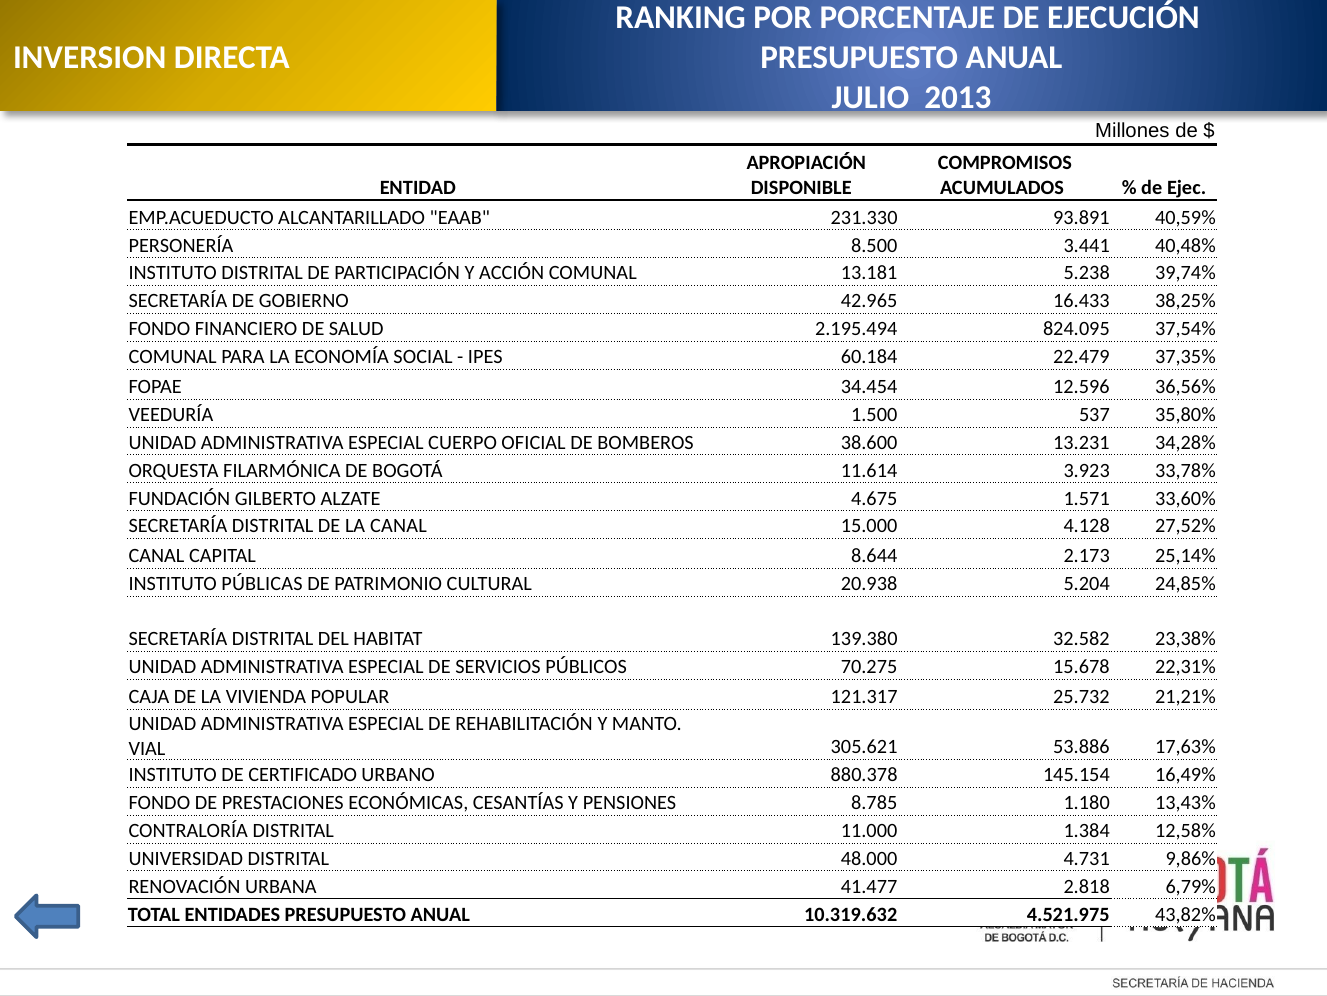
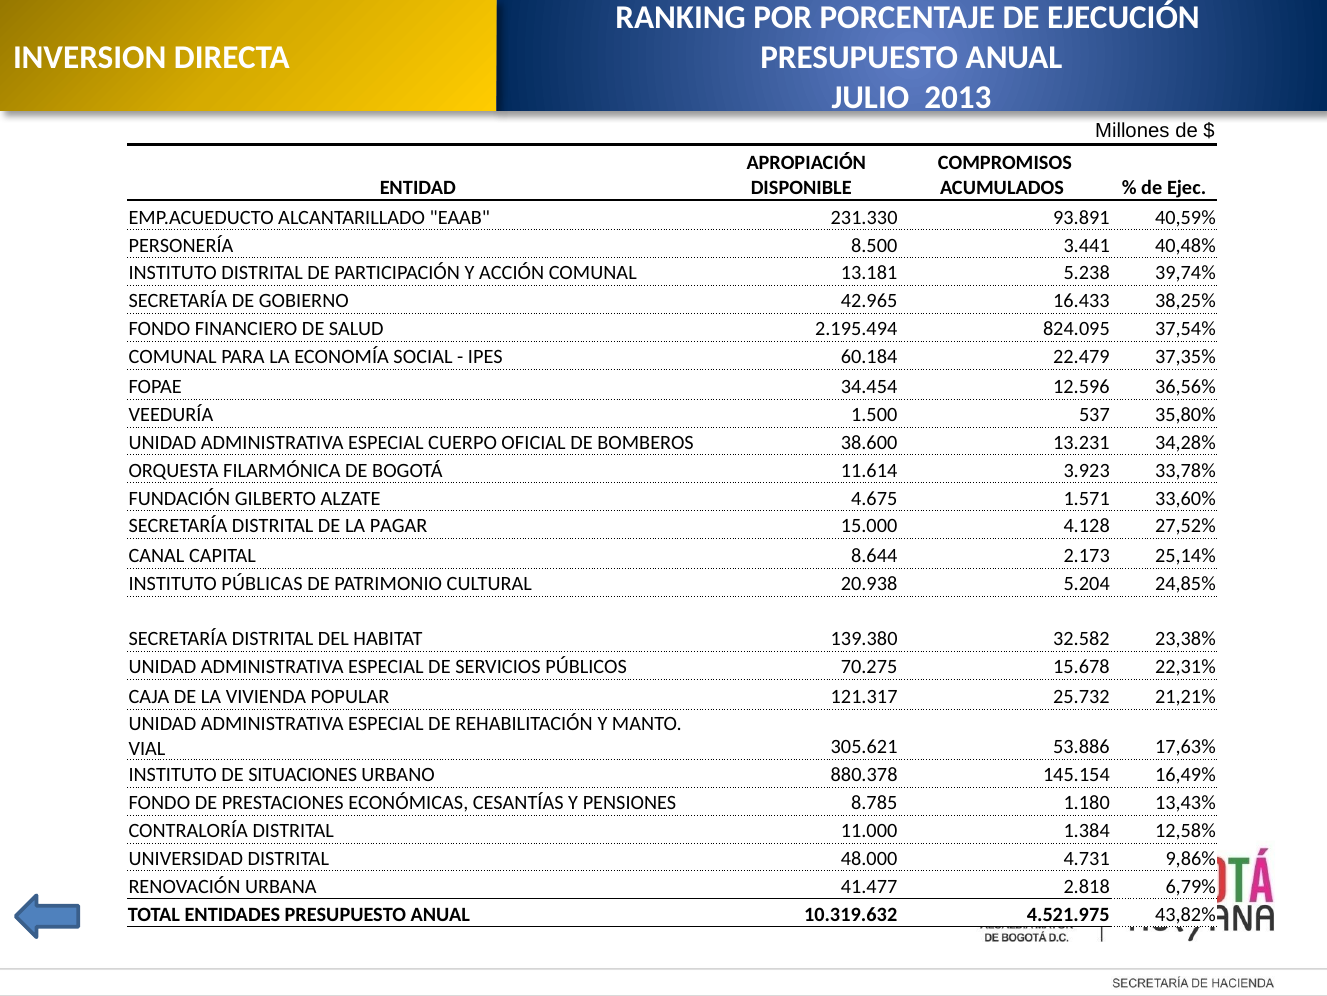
LA CANAL: CANAL -> PAGAR
CERTIFICADO: CERTIFICADO -> SITUACIONES
